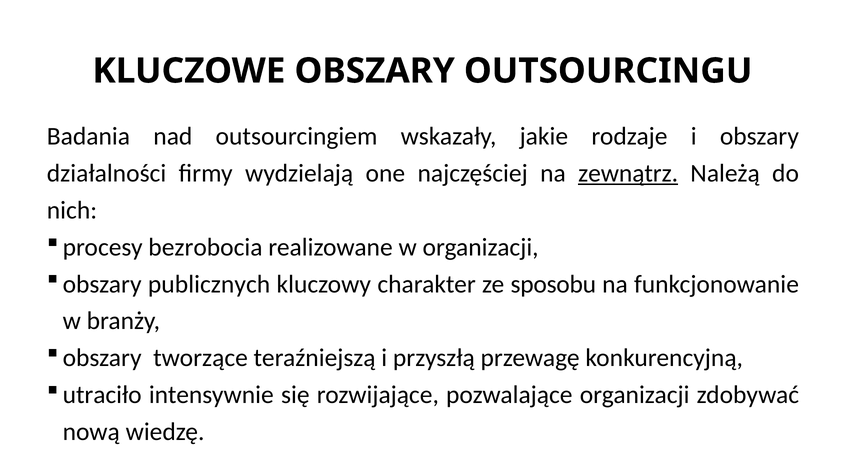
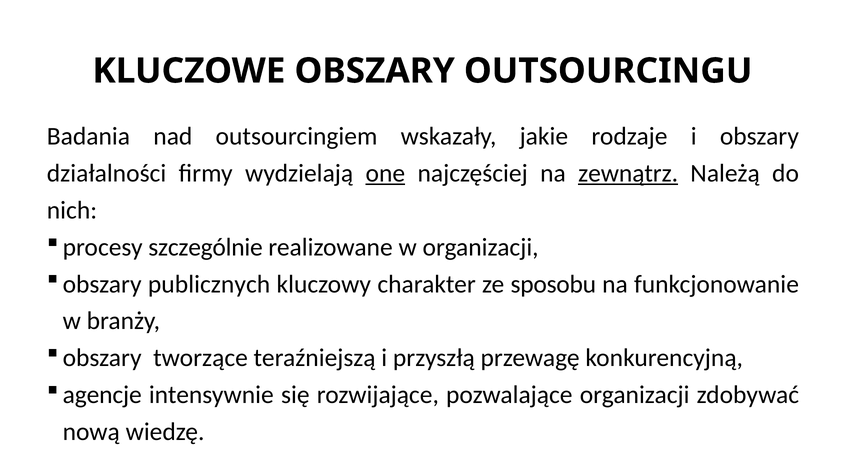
one underline: none -> present
bezrobocia: bezrobocia -> szczególnie
utraciło: utraciło -> agencje
